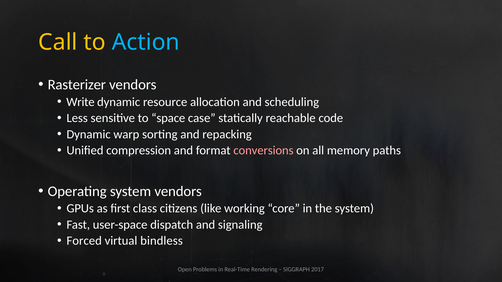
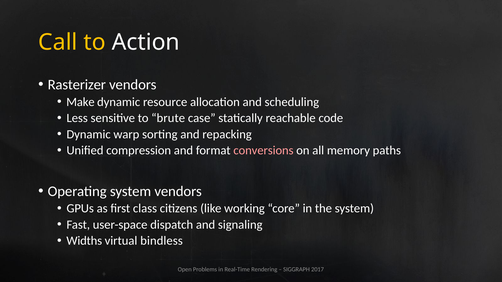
Action colour: light blue -> white
Write: Write -> Make
space: space -> brute
Forced: Forced -> Widths
